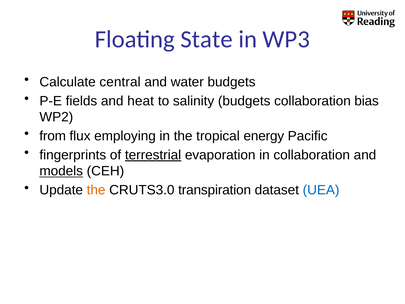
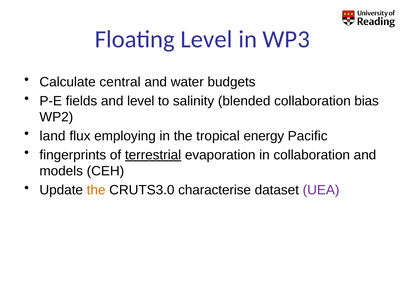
Floating State: State -> Level
and heat: heat -> level
salinity budgets: budgets -> blended
from: from -> land
models underline: present -> none
transpiration: transpiration -> characterise
UEA colour: blue -> purple
